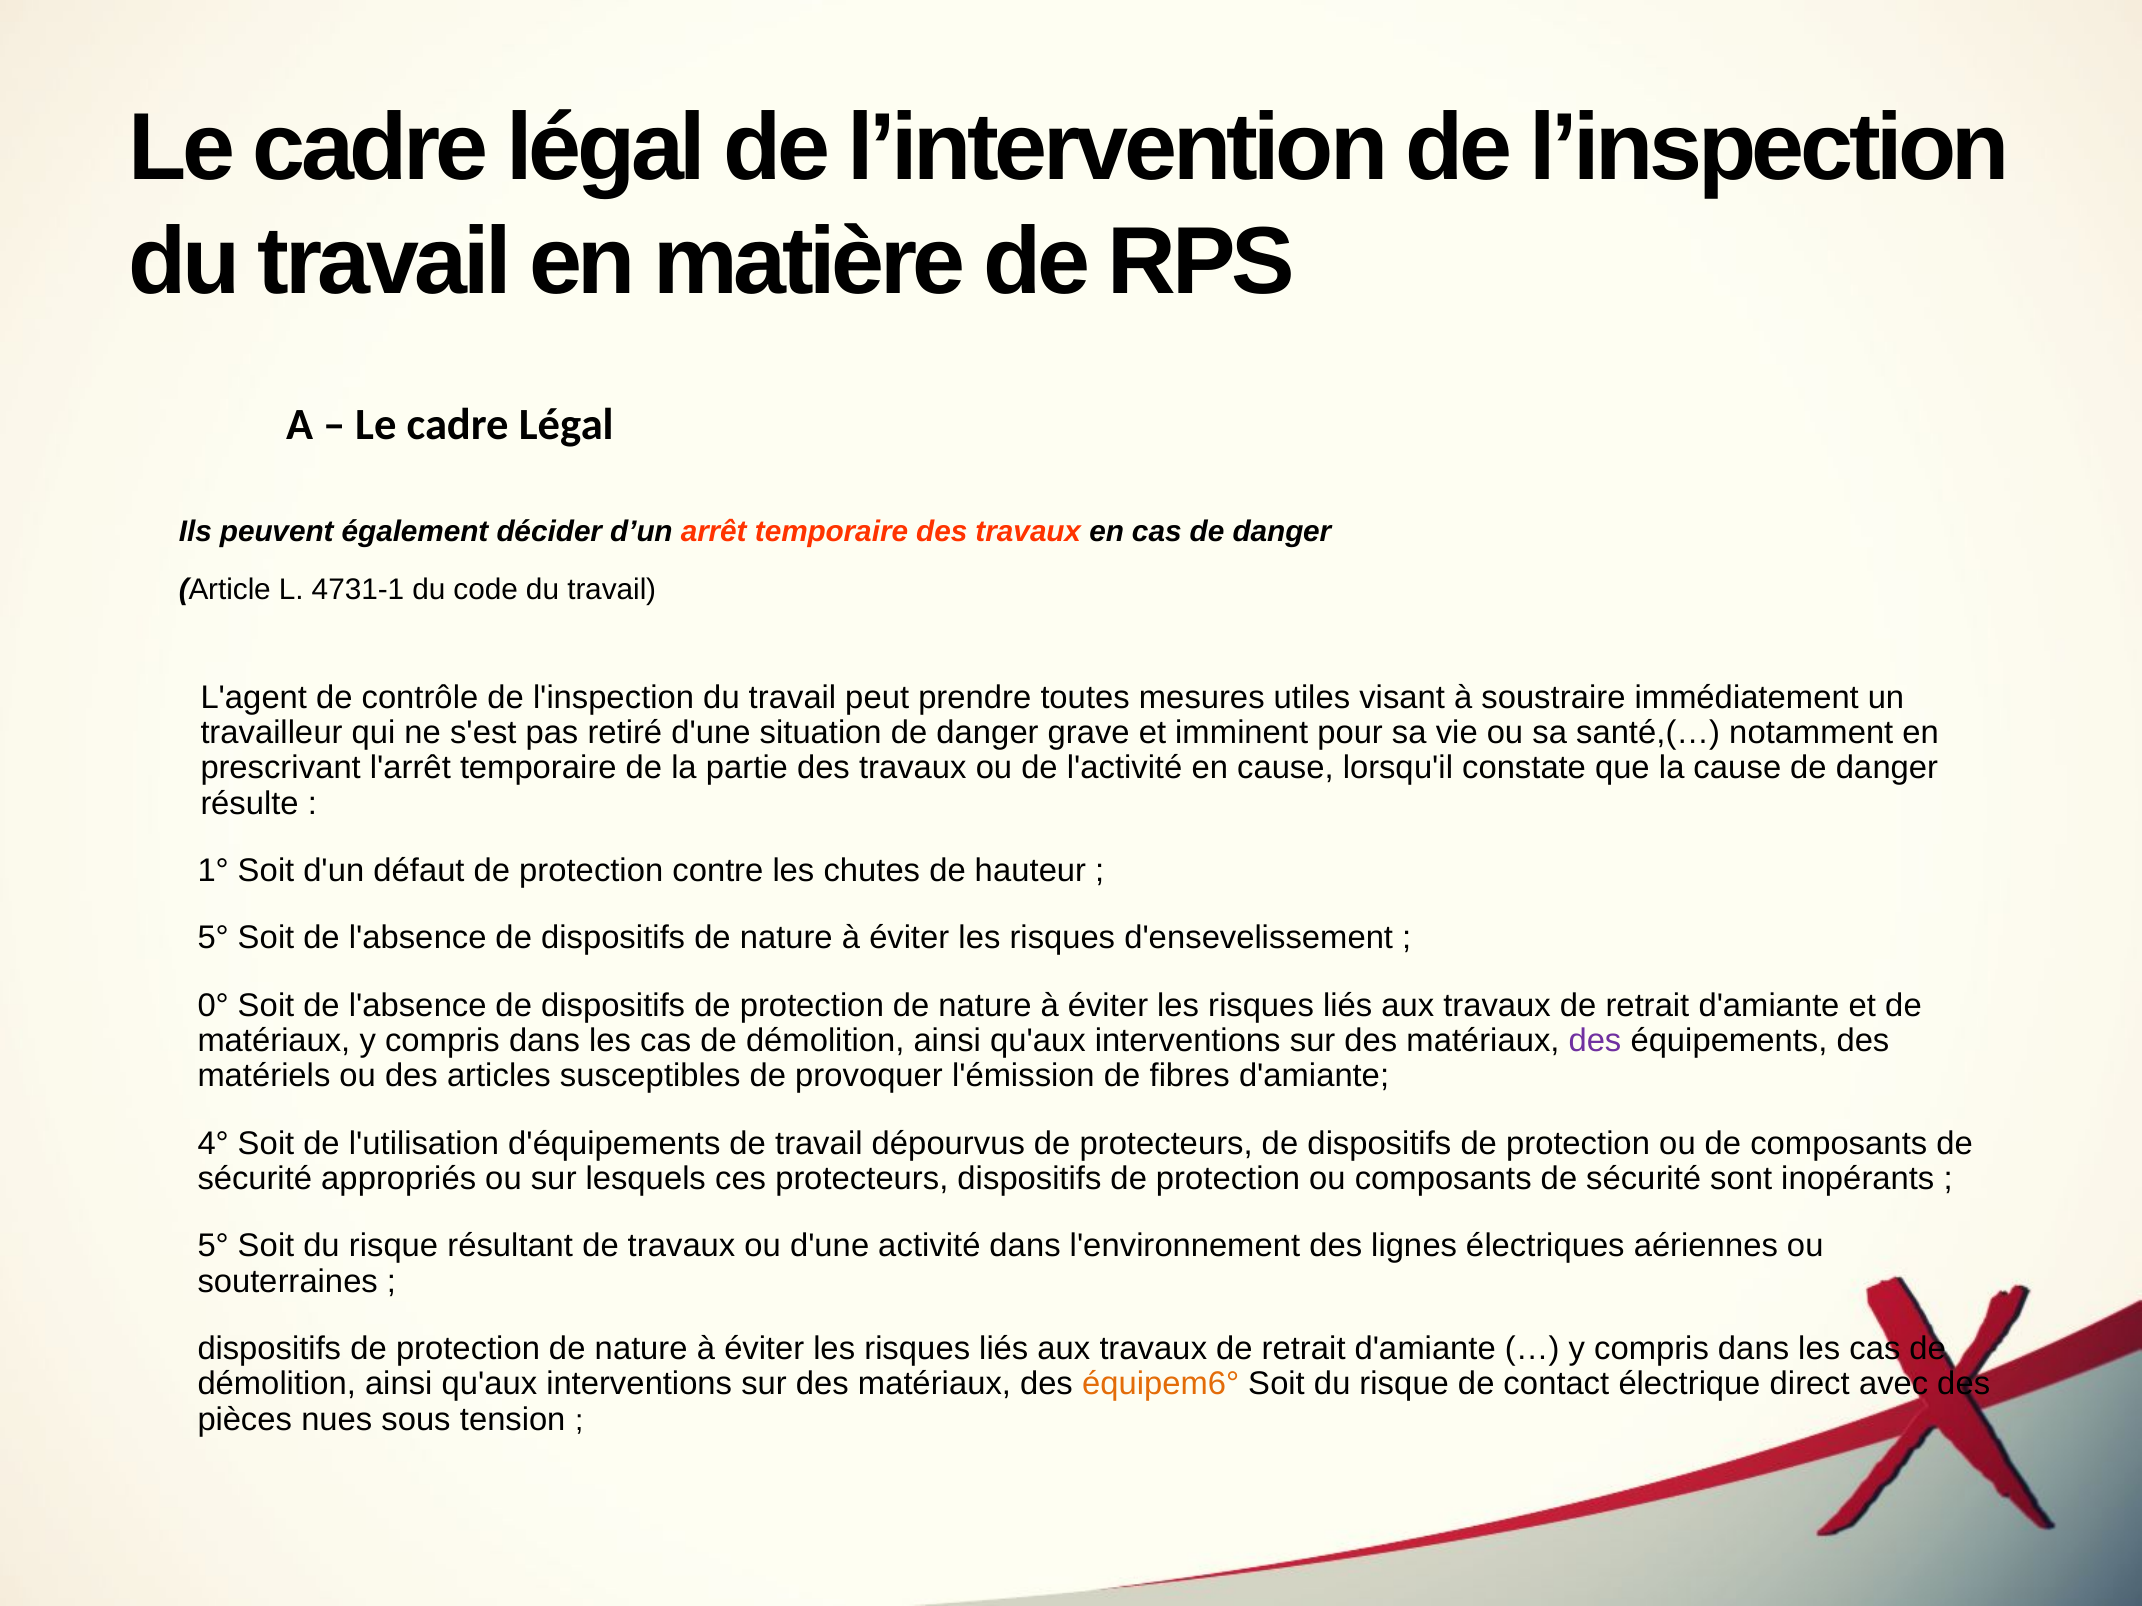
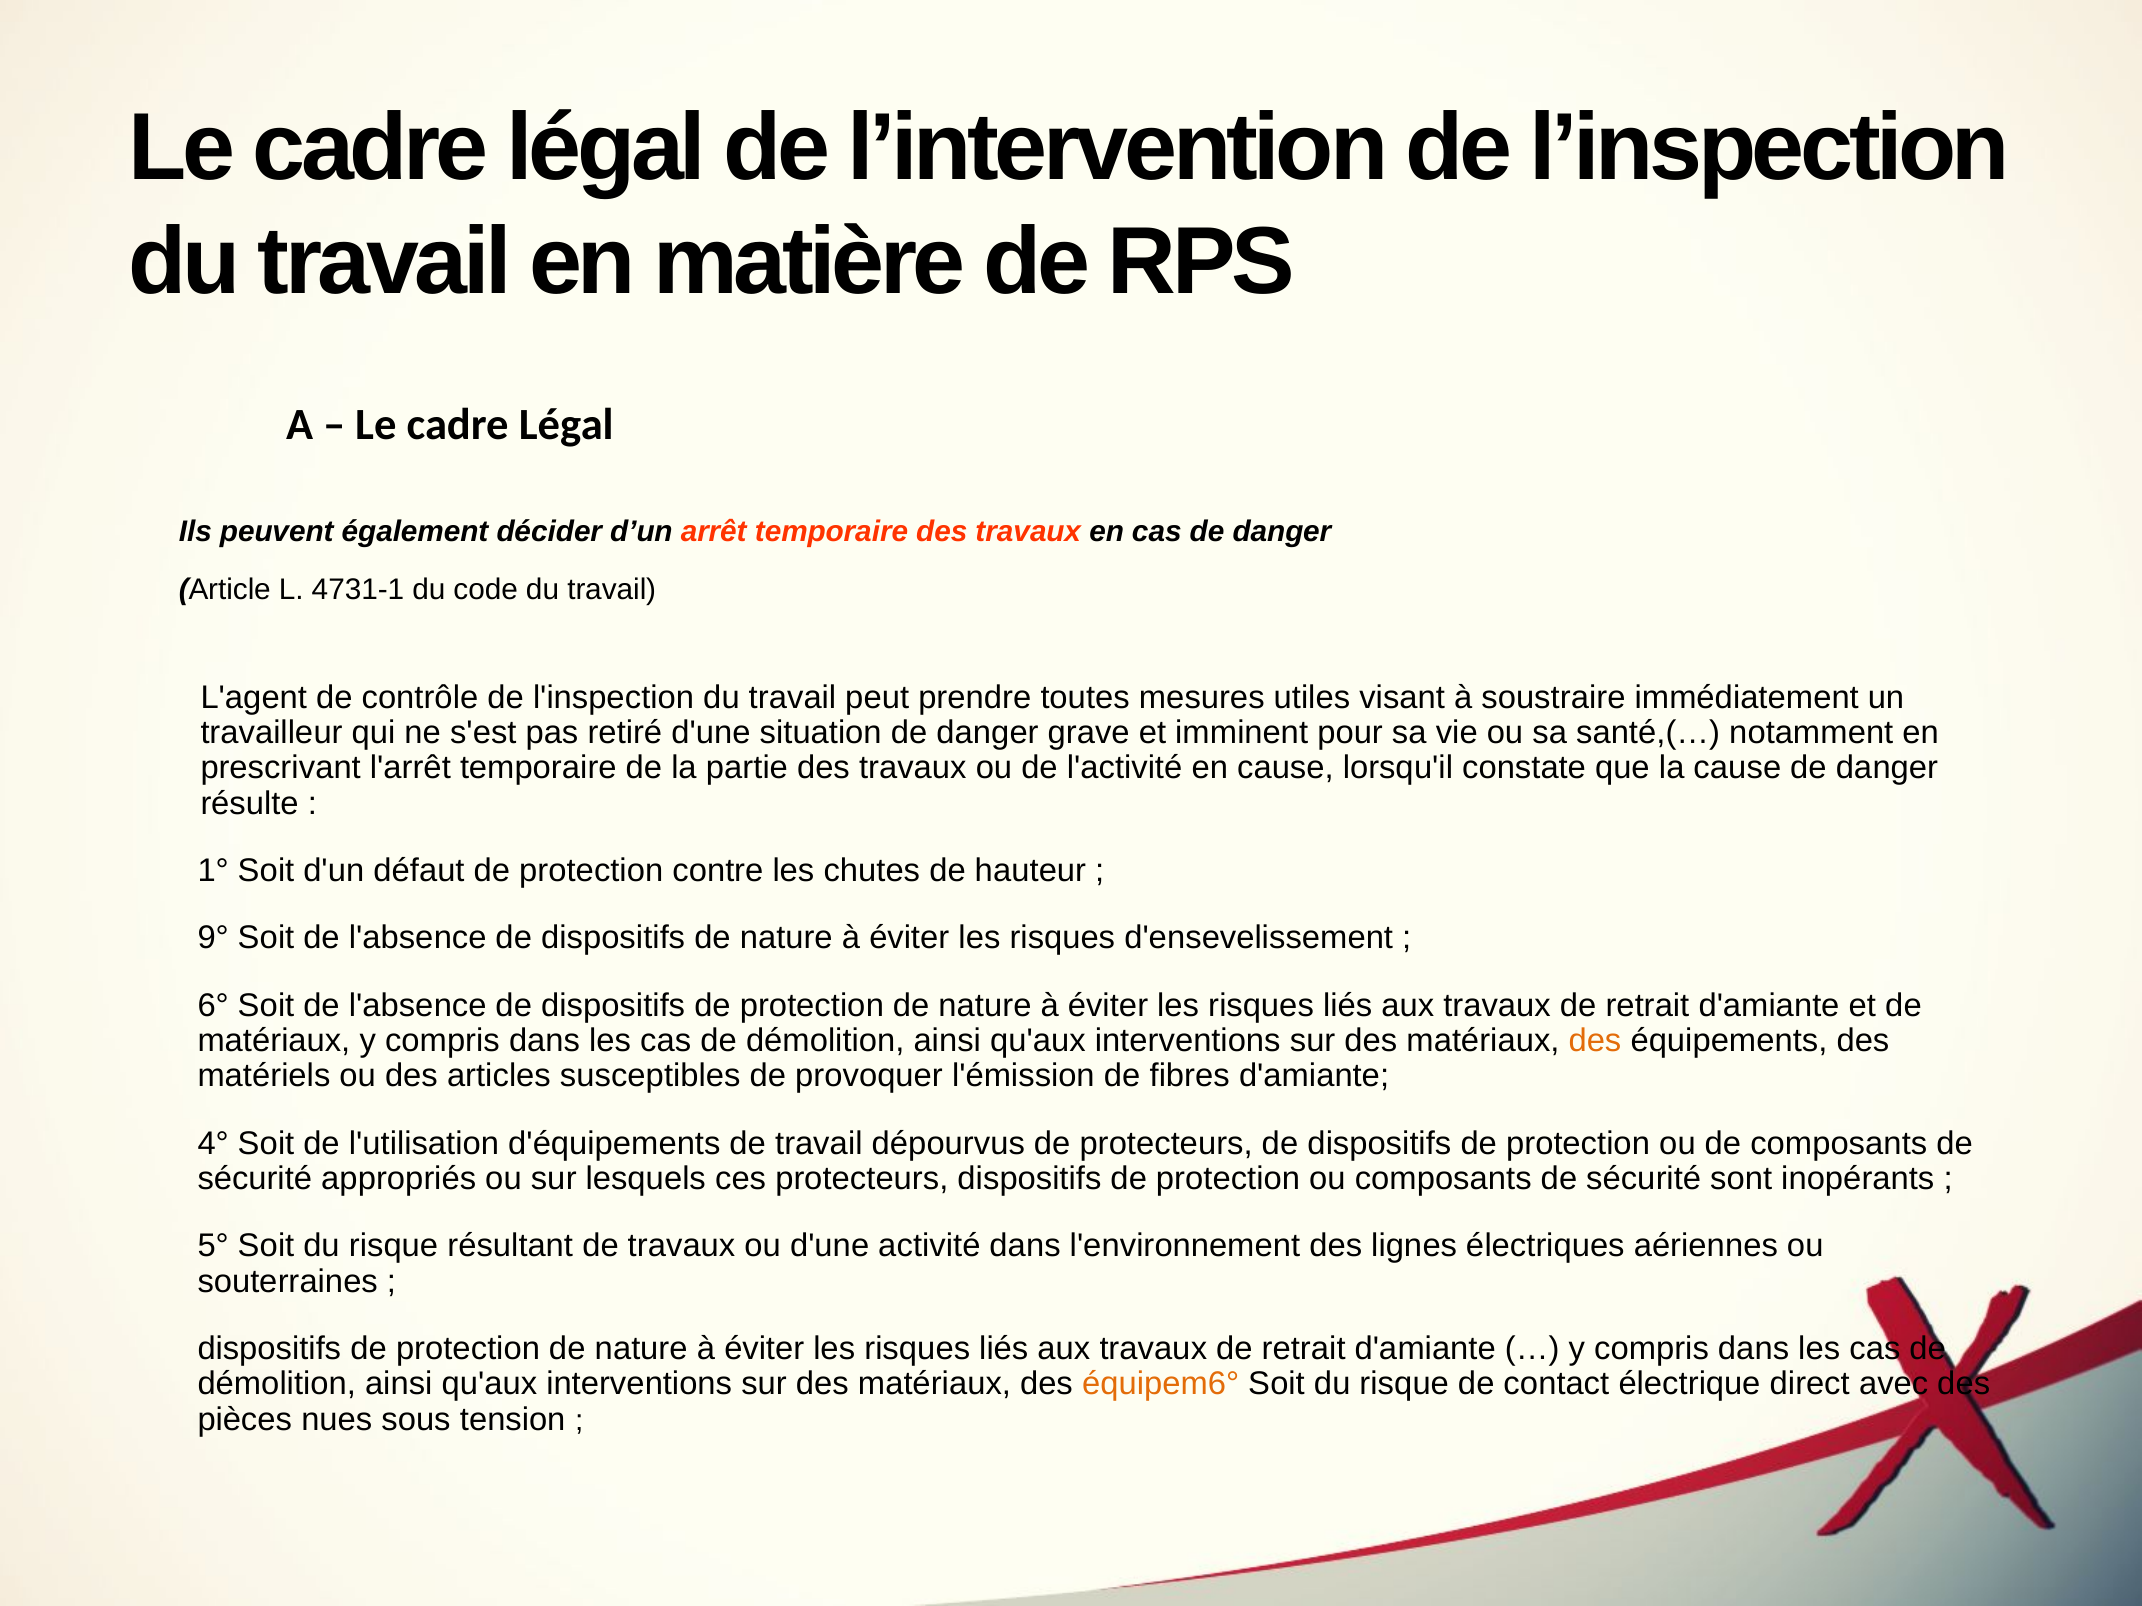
5° at (213, 938): 5° -> 9°
0°: 0° -> 6°
des at (1595, 1041) colour: purple -> orange
